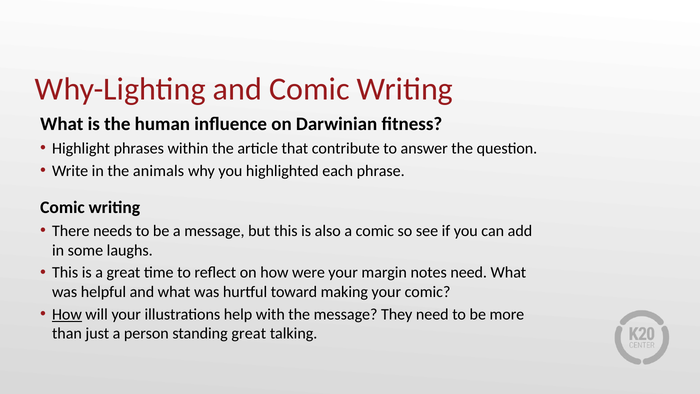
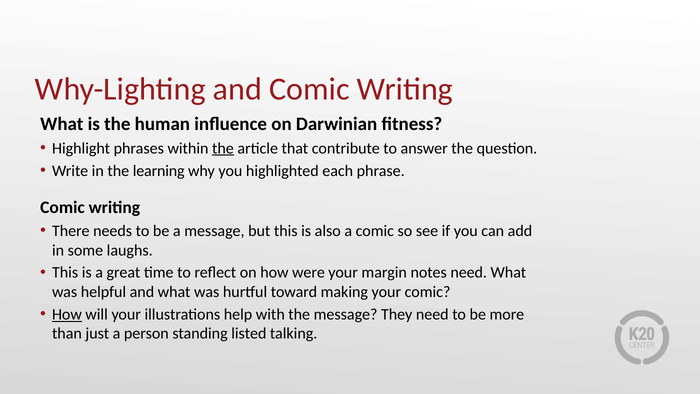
the at (223, 148) underline: none -> present
animals: animals -> learning
standing great: great -> listed
